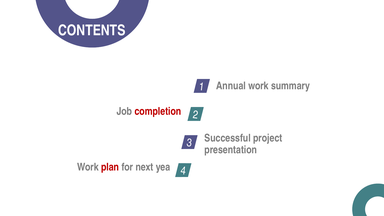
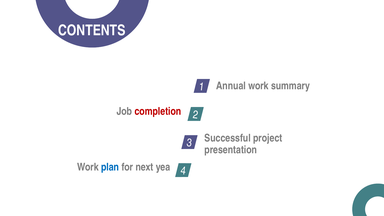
plan colour: red -> blue
